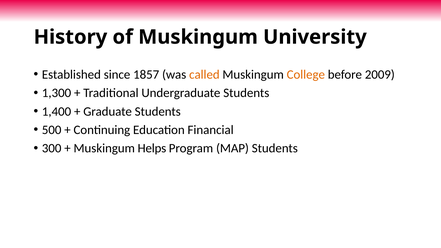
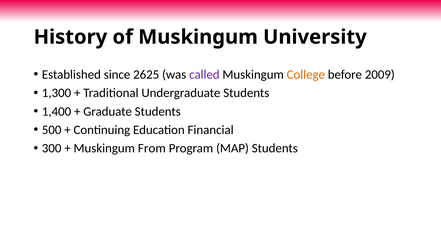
1857: 1857 -> 2625
called colour: orange -> purple
Helps: Helps -> From
